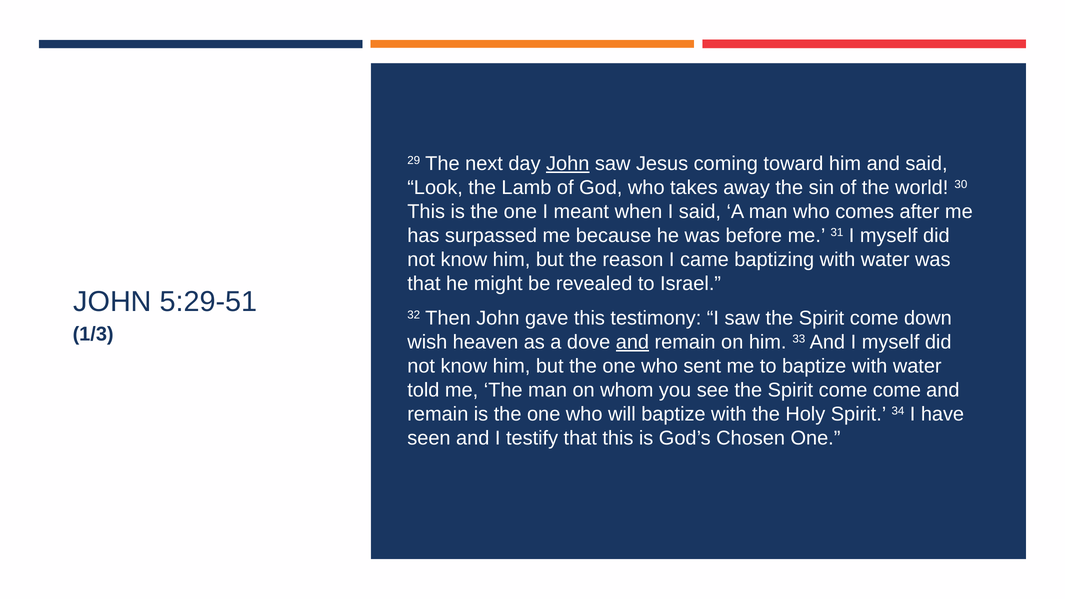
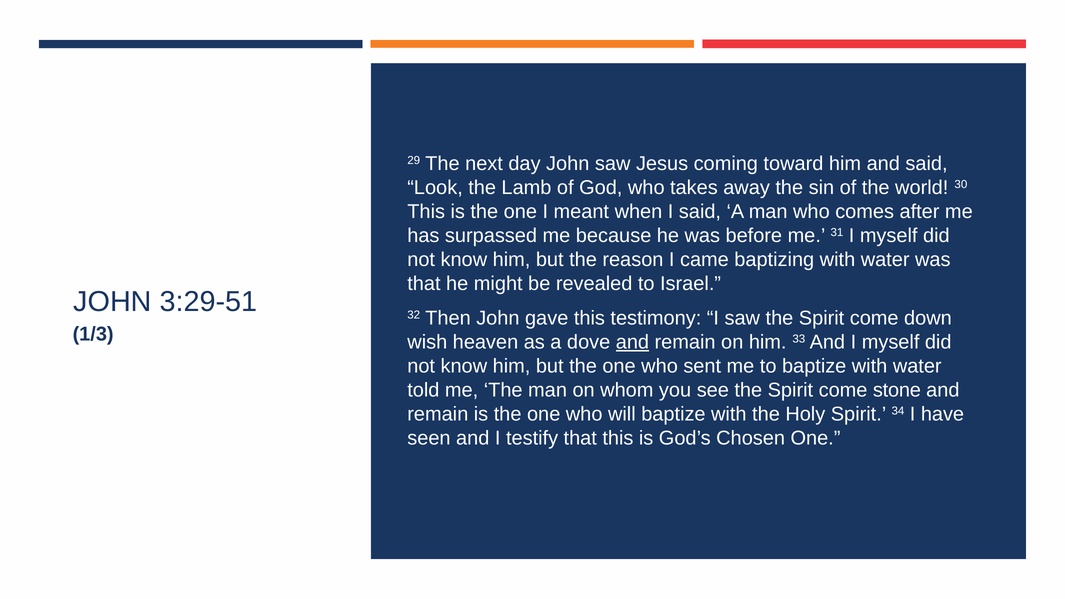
John at (568, 164) underline: present -> none
5:29-51: 5:29-51 -> 3:29-51
come come: come -> stone
